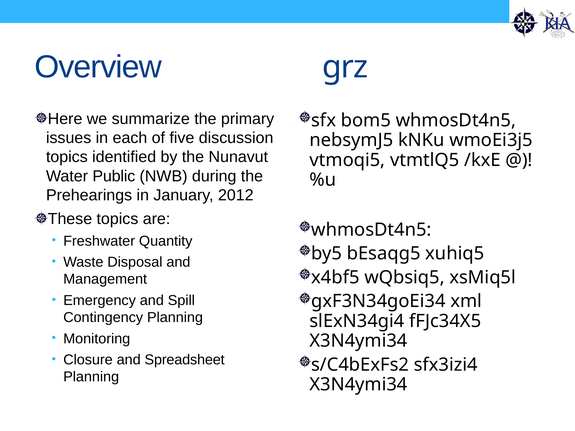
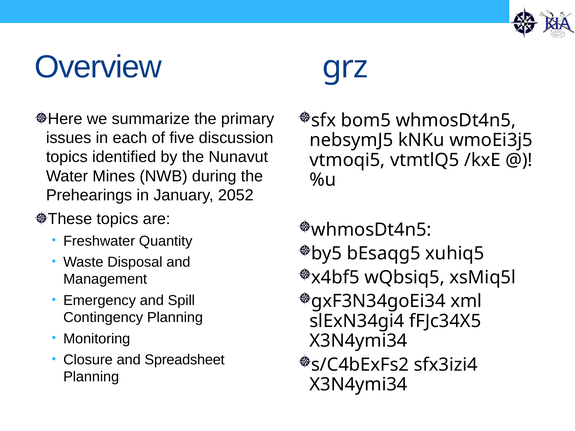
Public: Public -> Mines
2012: 2012 -> 2052
